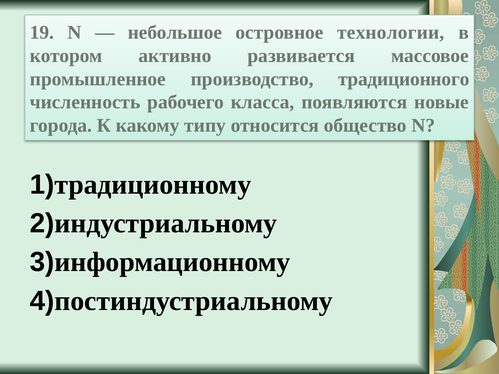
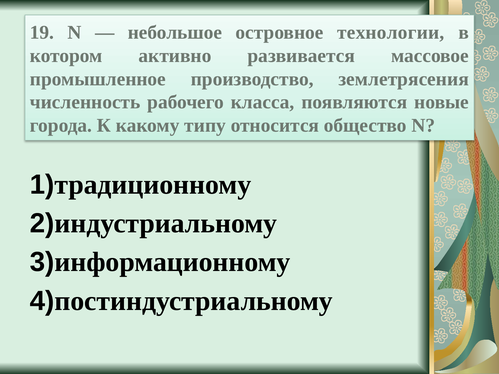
традиционного: традиционного -> землетрясения
